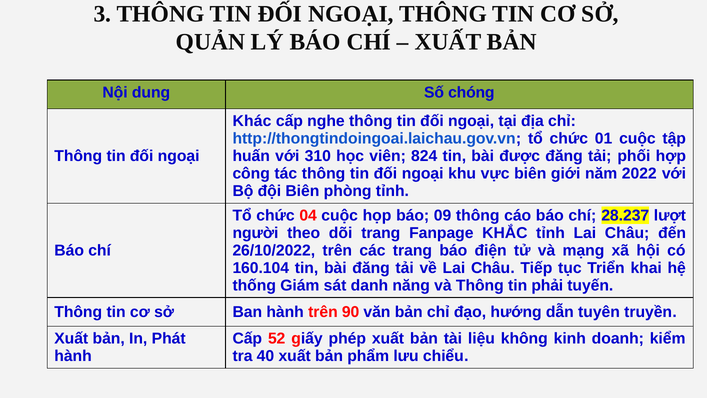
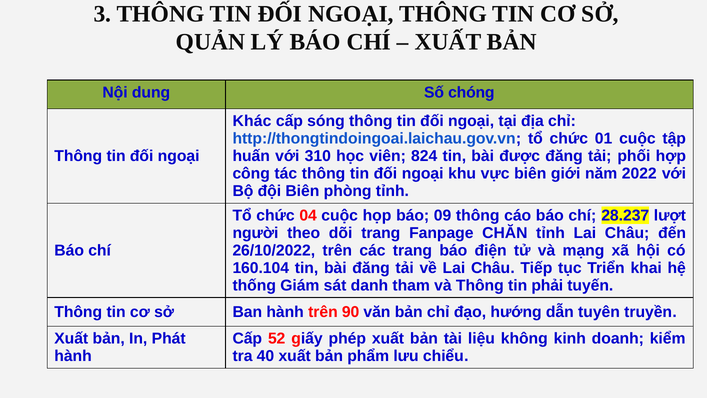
nghe: nghe -> sóng
KHẮC: KHẮC -> CHĂN
năng: năng -> tham
